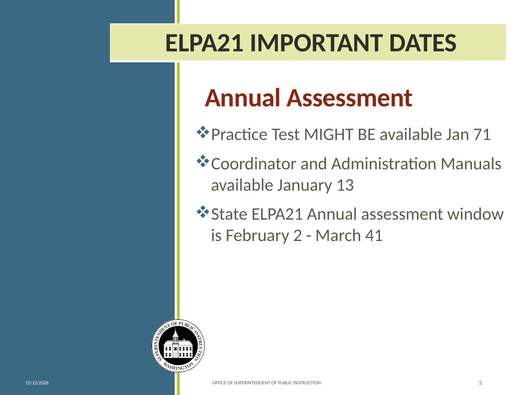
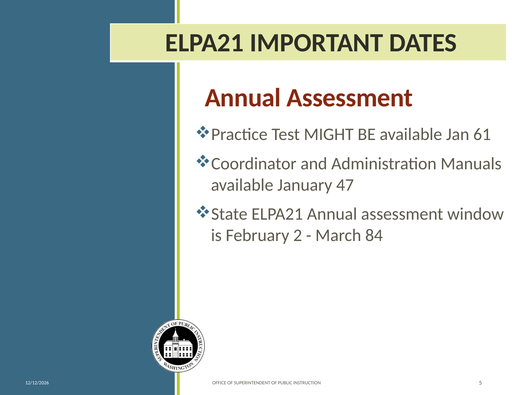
71: 71 -> 61
13: 13 -> 47
41: 41 -> 84
